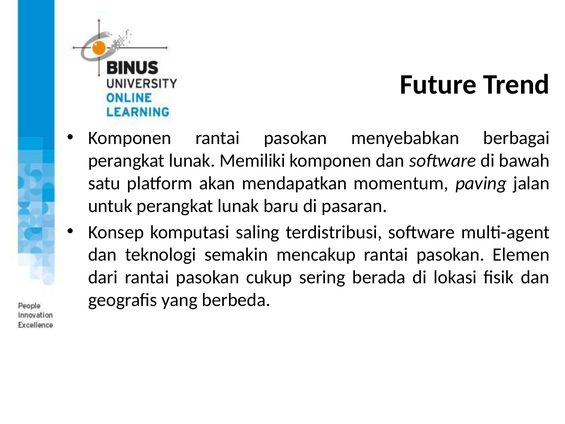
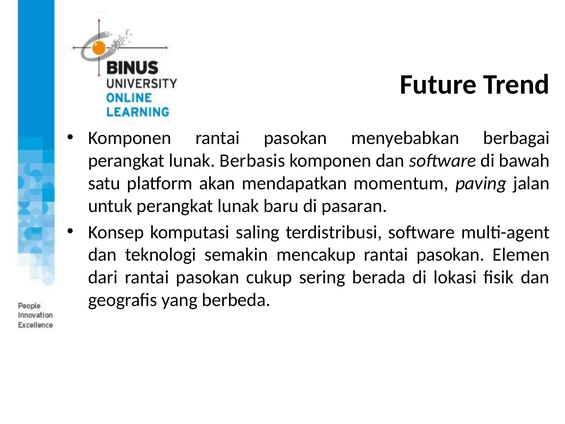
Memiliki: Memiliki -> Berbasis
